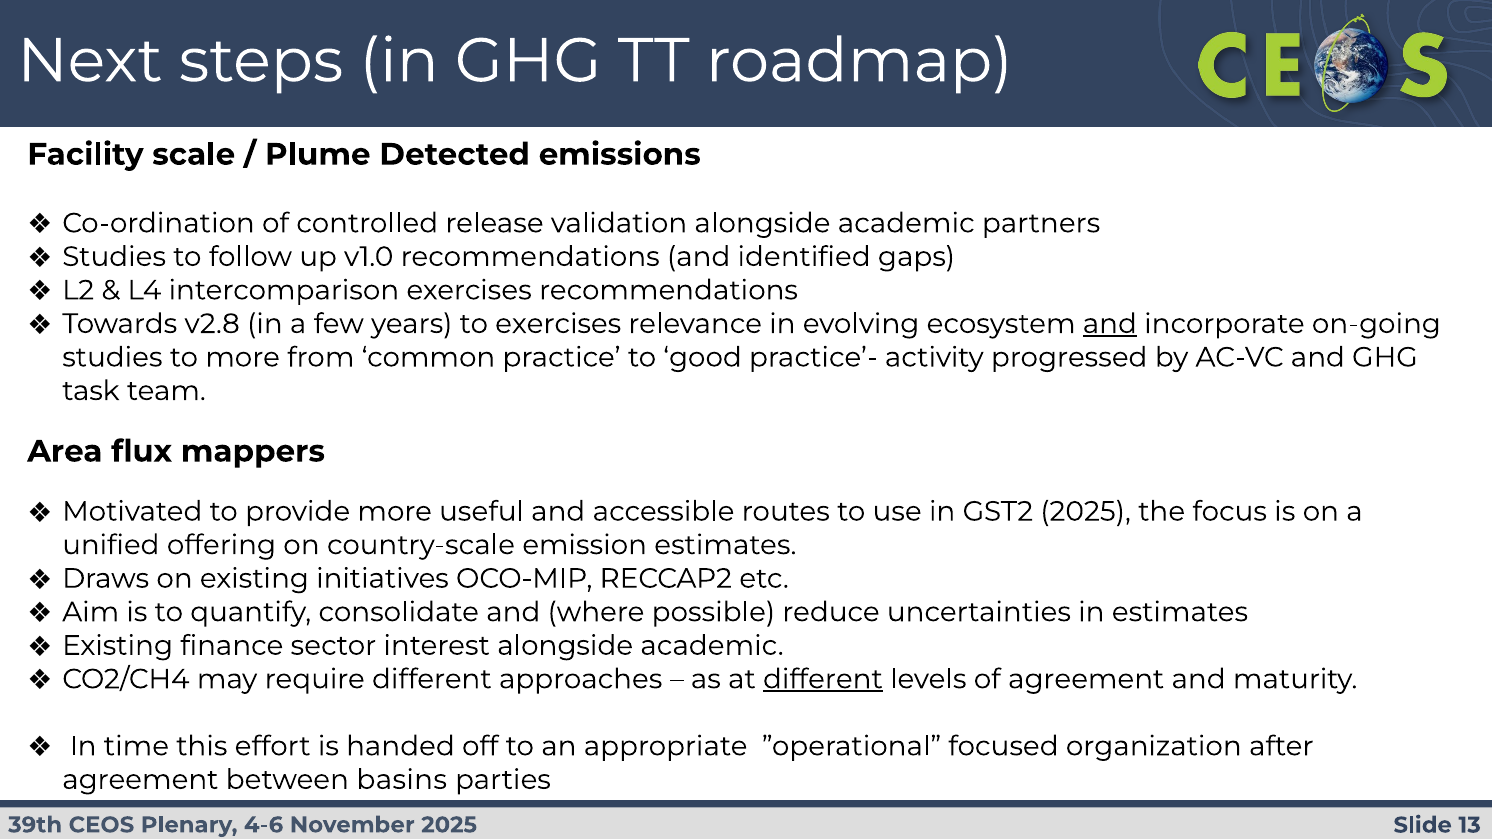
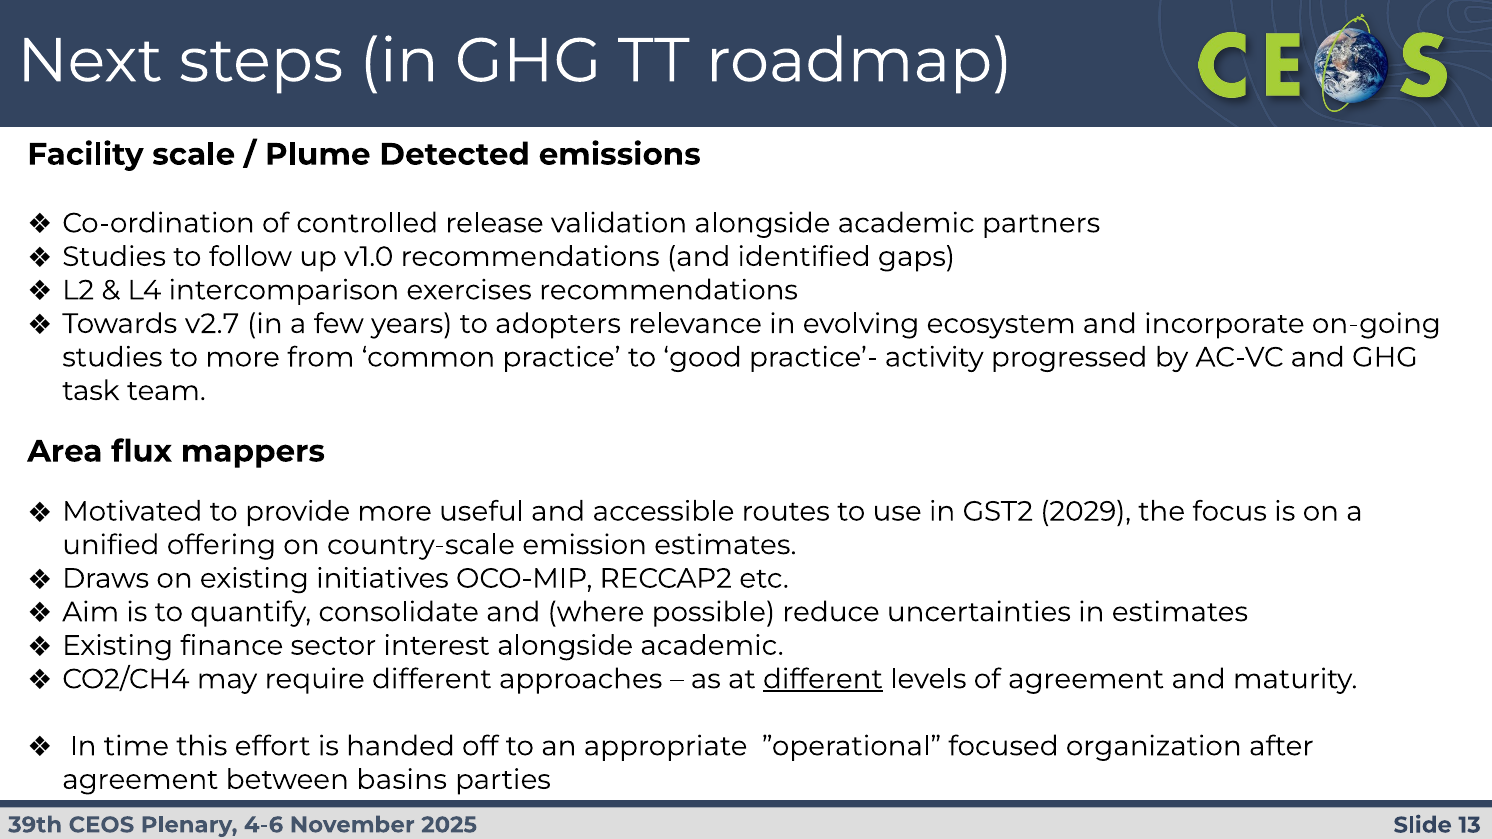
v2.8: v2.8 -> v2.7
to exercises: exercises -> adopters
and at (1110, 324) underline: present -> none
GST2 2025: 2025 -> 2029
